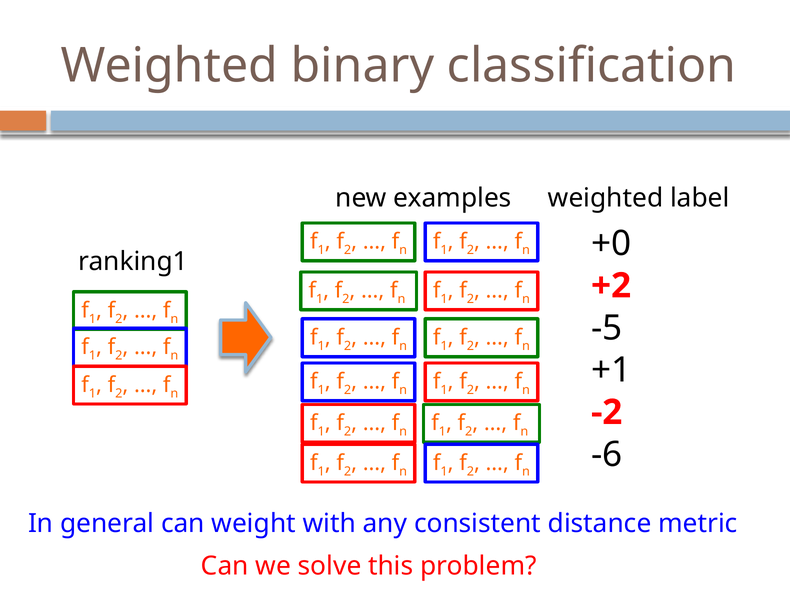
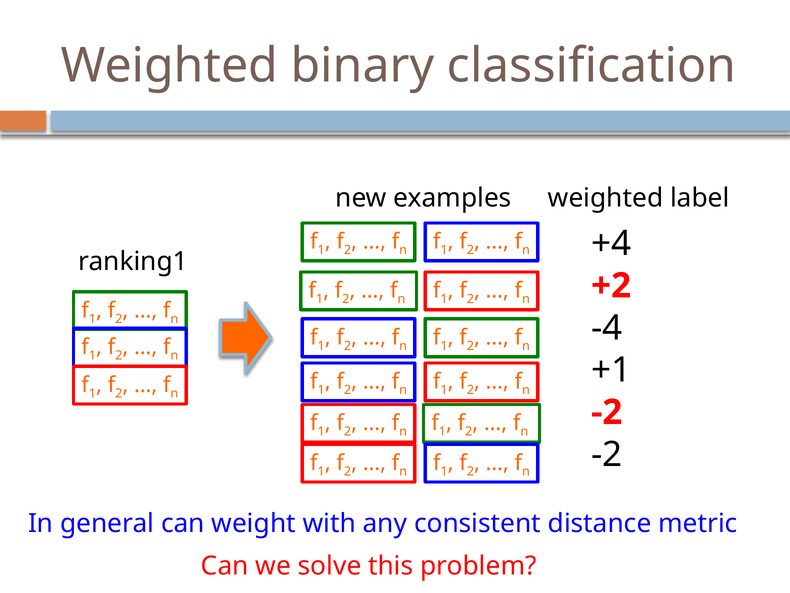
+0: +0 -> +4
-5: -5 -> -4
-6 at (607, 454): -6 -> -2
